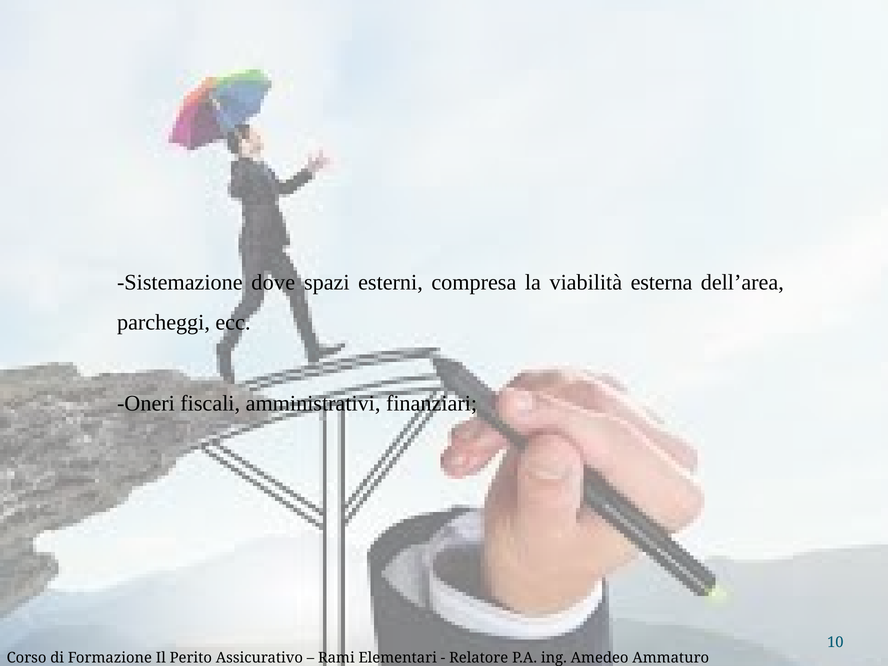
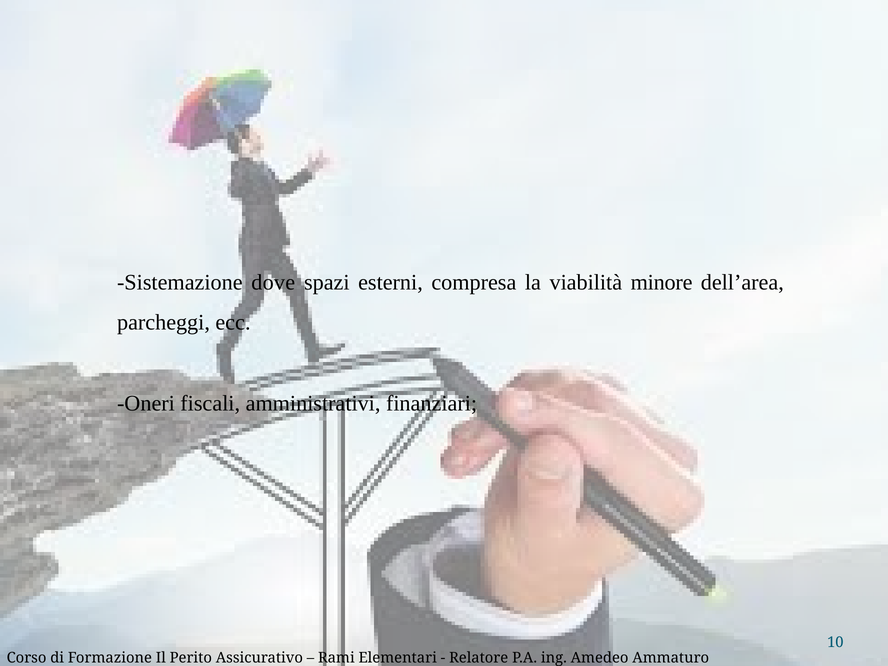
esterna: esterna -> minore
